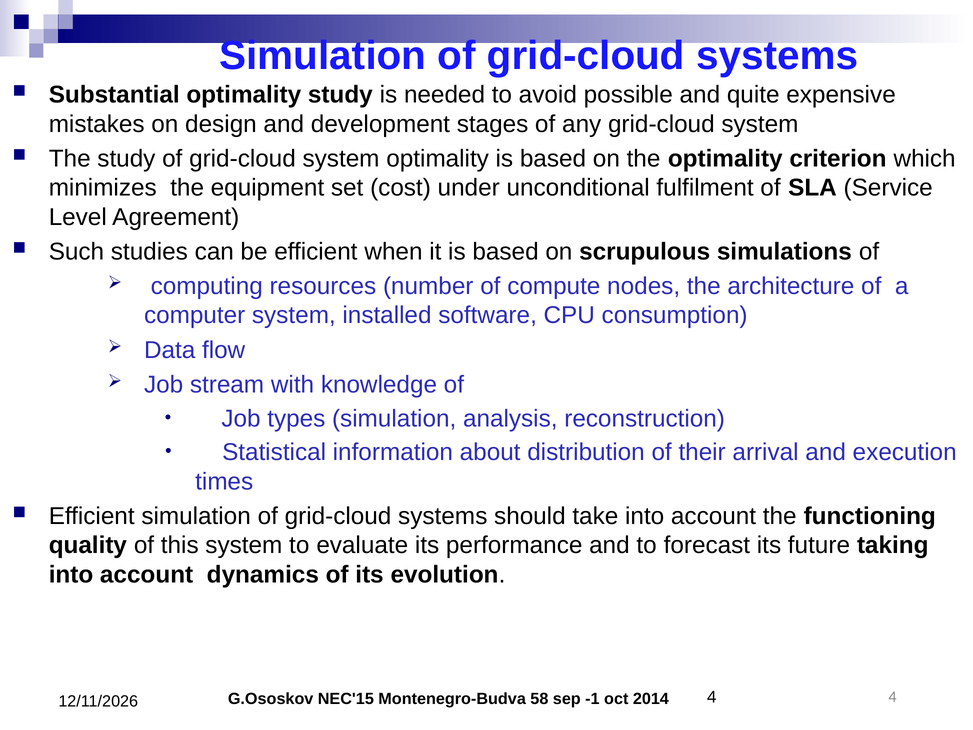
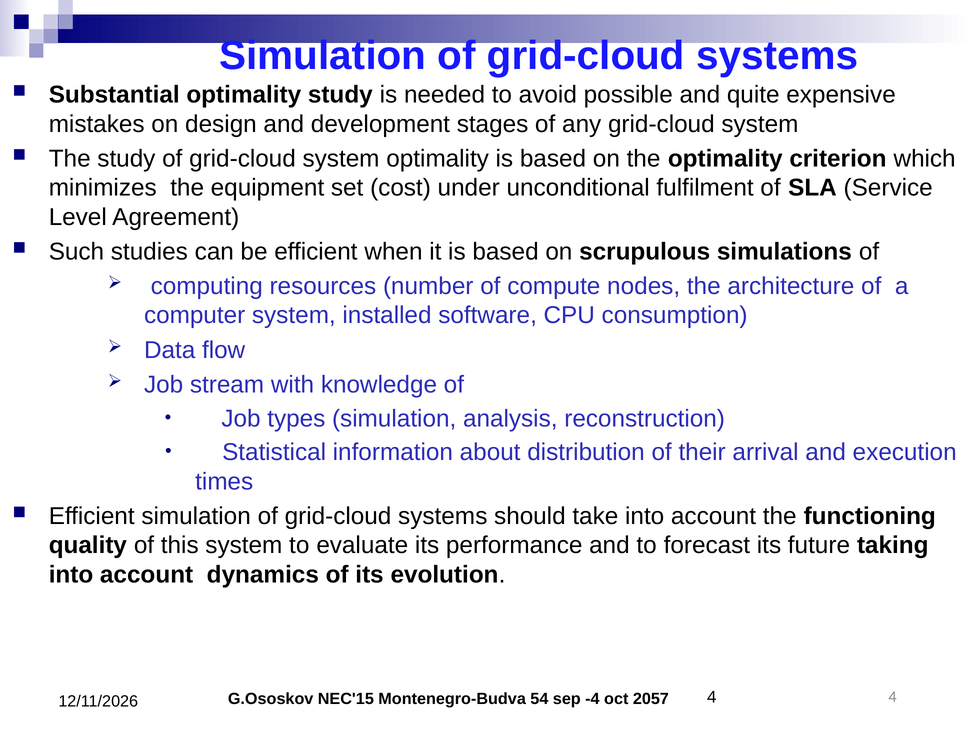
58: 58 -> 54
-1: -1 -> -4
2014: 2014 -> 2057
